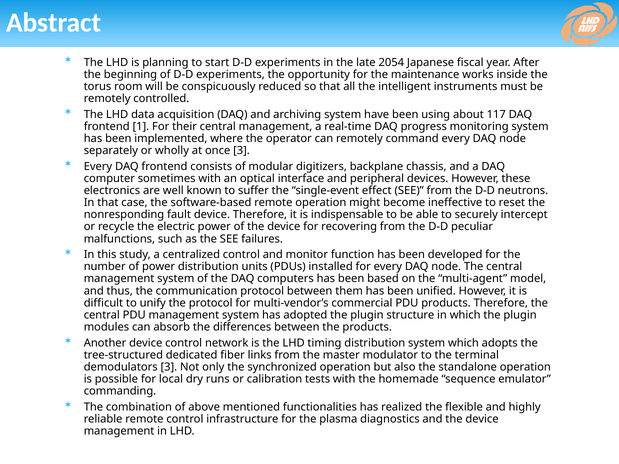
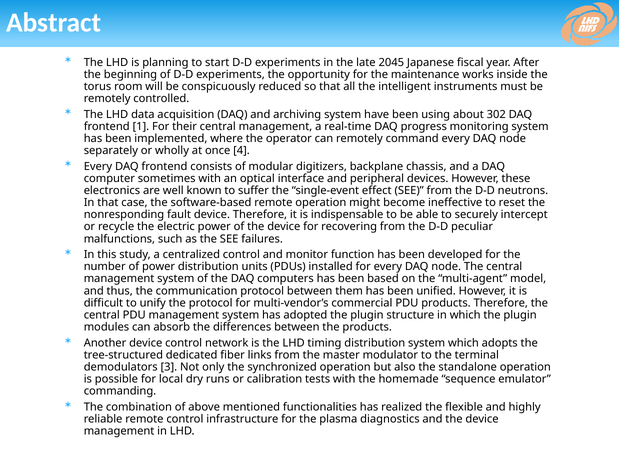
2054: 2054 -> 2045
117: 117 -> 302
once 3: 3 -> 4
